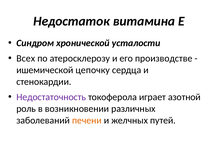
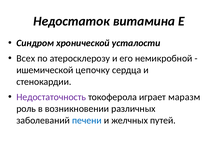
производстве: производстве -> немикробной
азотной: азотной -> маразм
печени colour: orange -> blue
